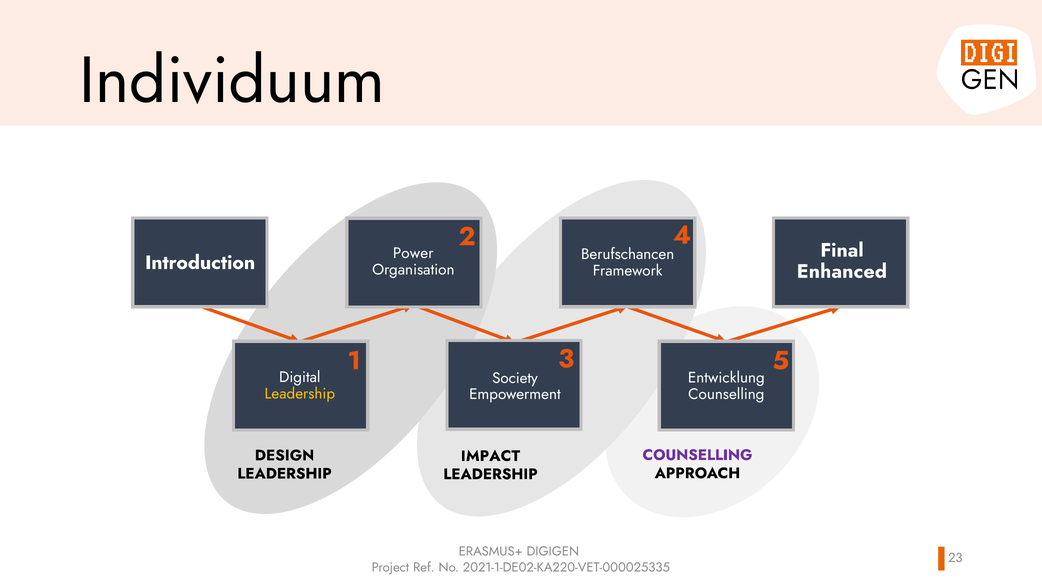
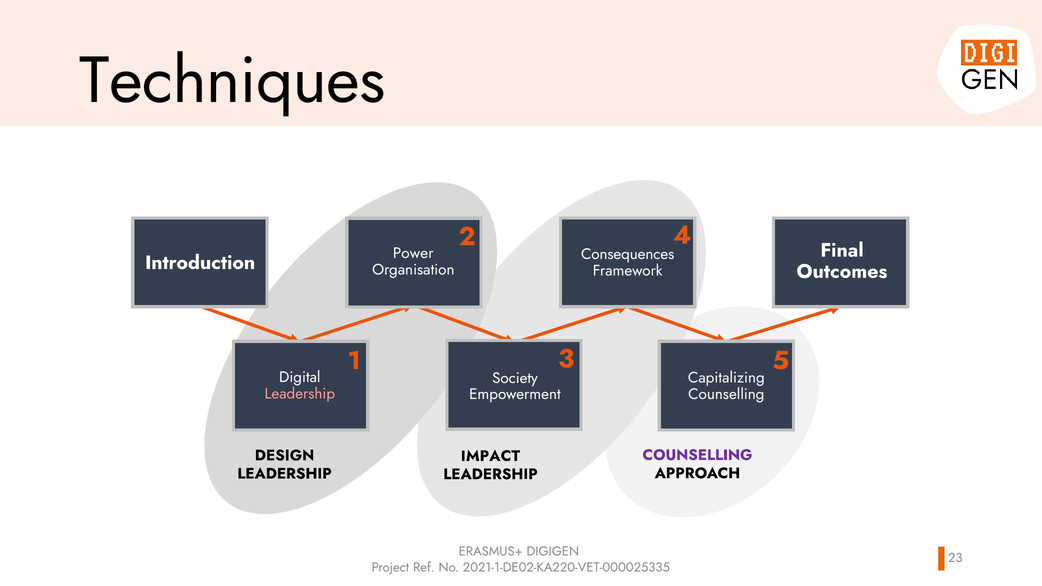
Individuum: Individuum -> Techniques
Berufschancen: Berufschancen -> Consequences
Enhanced: Enhanced -> Outcomes
Entwicklung: Entwicklung -> Capitalizing
Leadership at (300, 394) colour: yellow -> pink
